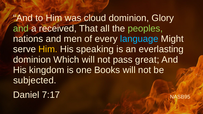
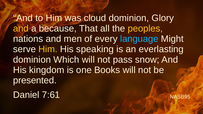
and at (21, 28) colour: light green -> yellow
received: received -> because
peoples colour: light green -> yellow
great: great -> snow
subjected: subjected -> presented
7:17: 7:17 -> 7:61
